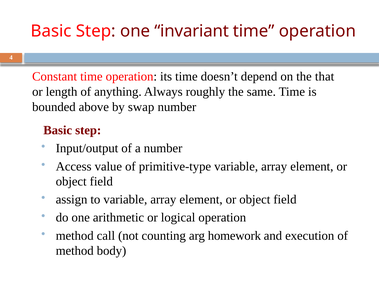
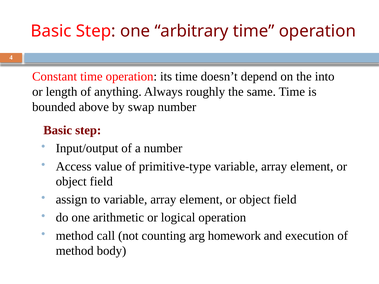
invariant: invariant -> arbitrary
that: that -> into
